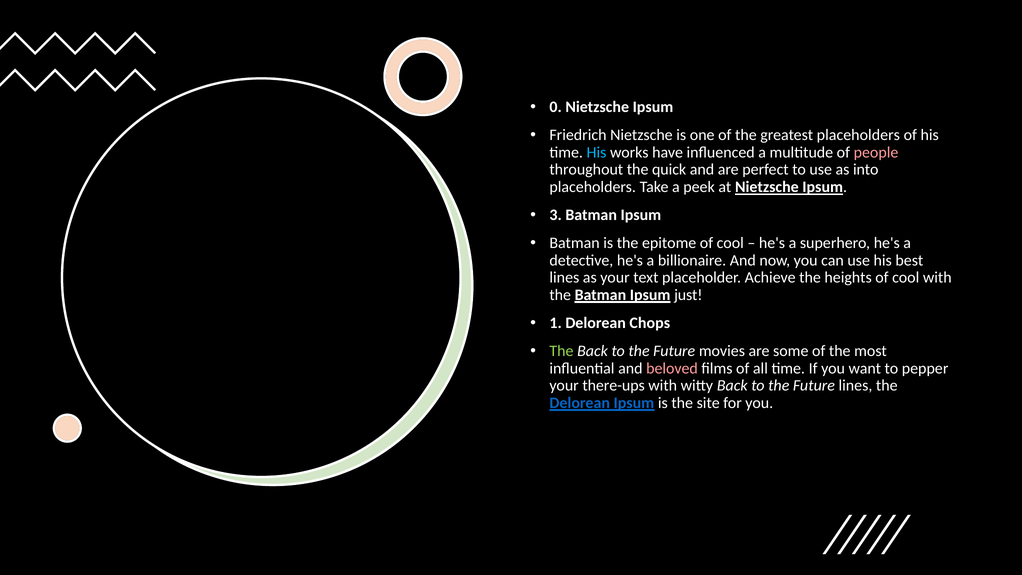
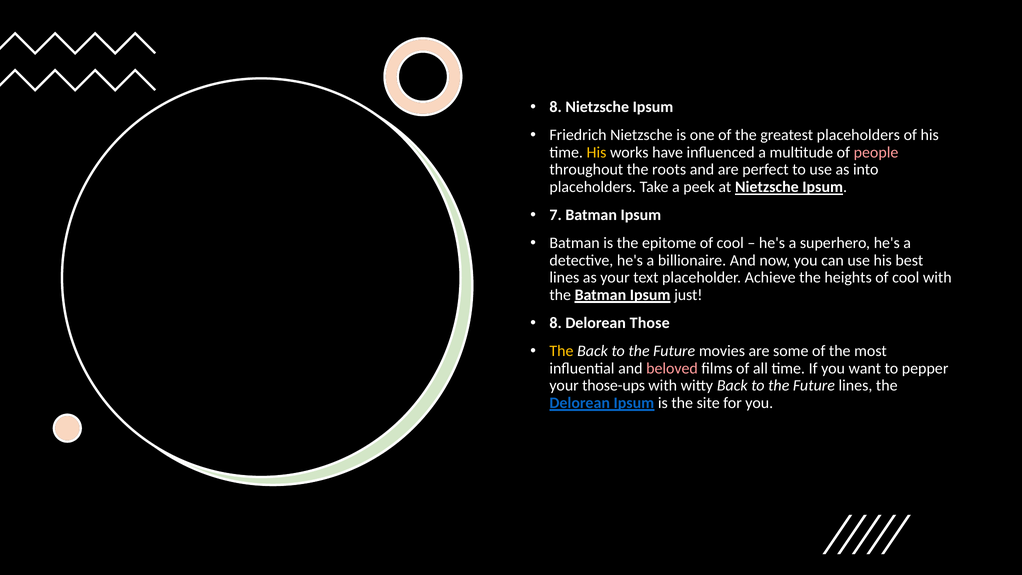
0 at (556, 107): 0 -> 8
His at (597, 152) colour: light blue -> yellow
quick: quick -> roots
3: 3 -> 7
1 at (556, 323): 1 -> 8
Chops: Chops -> Those
The at (561, 351) colour: light green -> yellow
there-ups: there-ups -> those-ups
